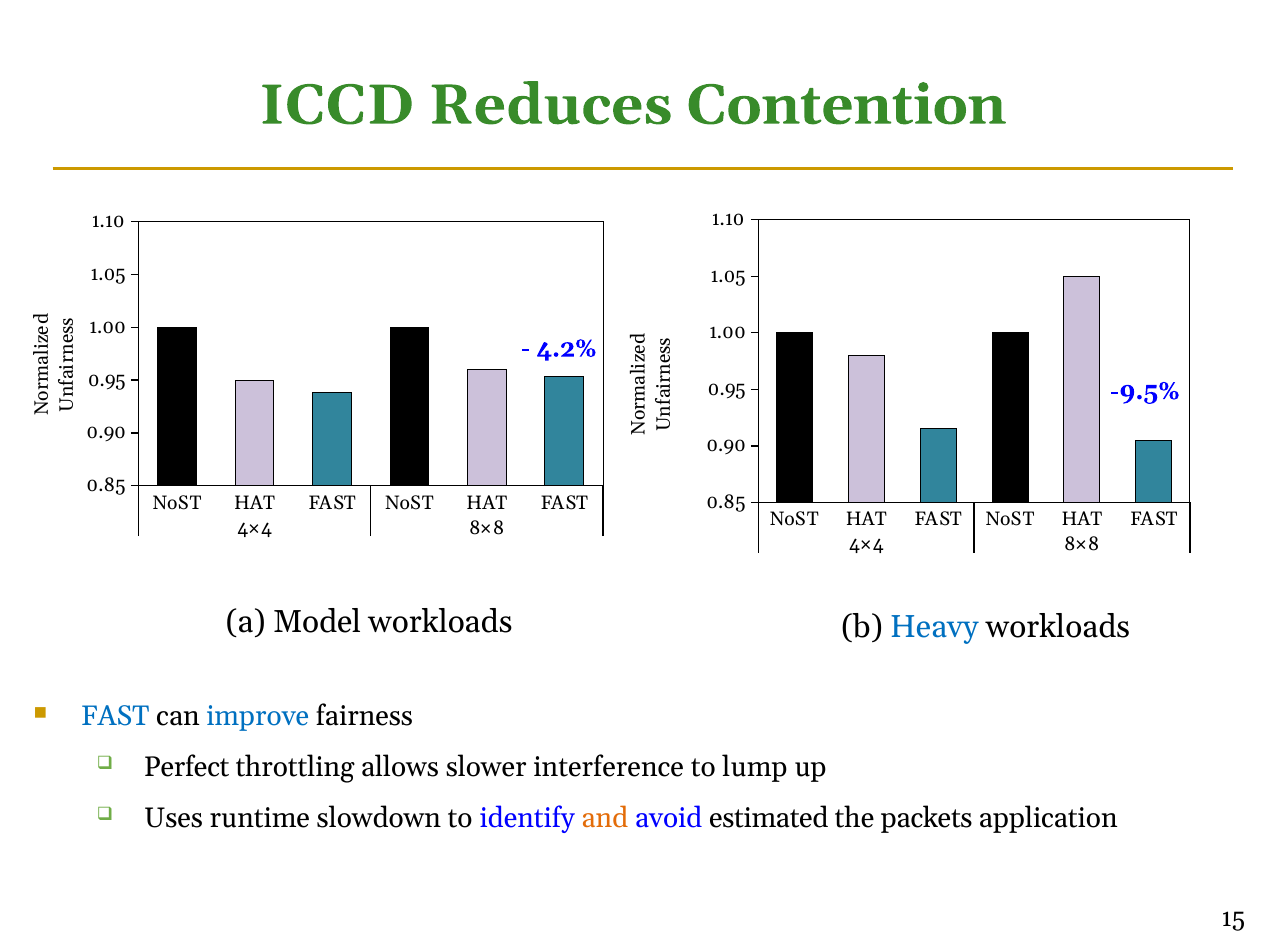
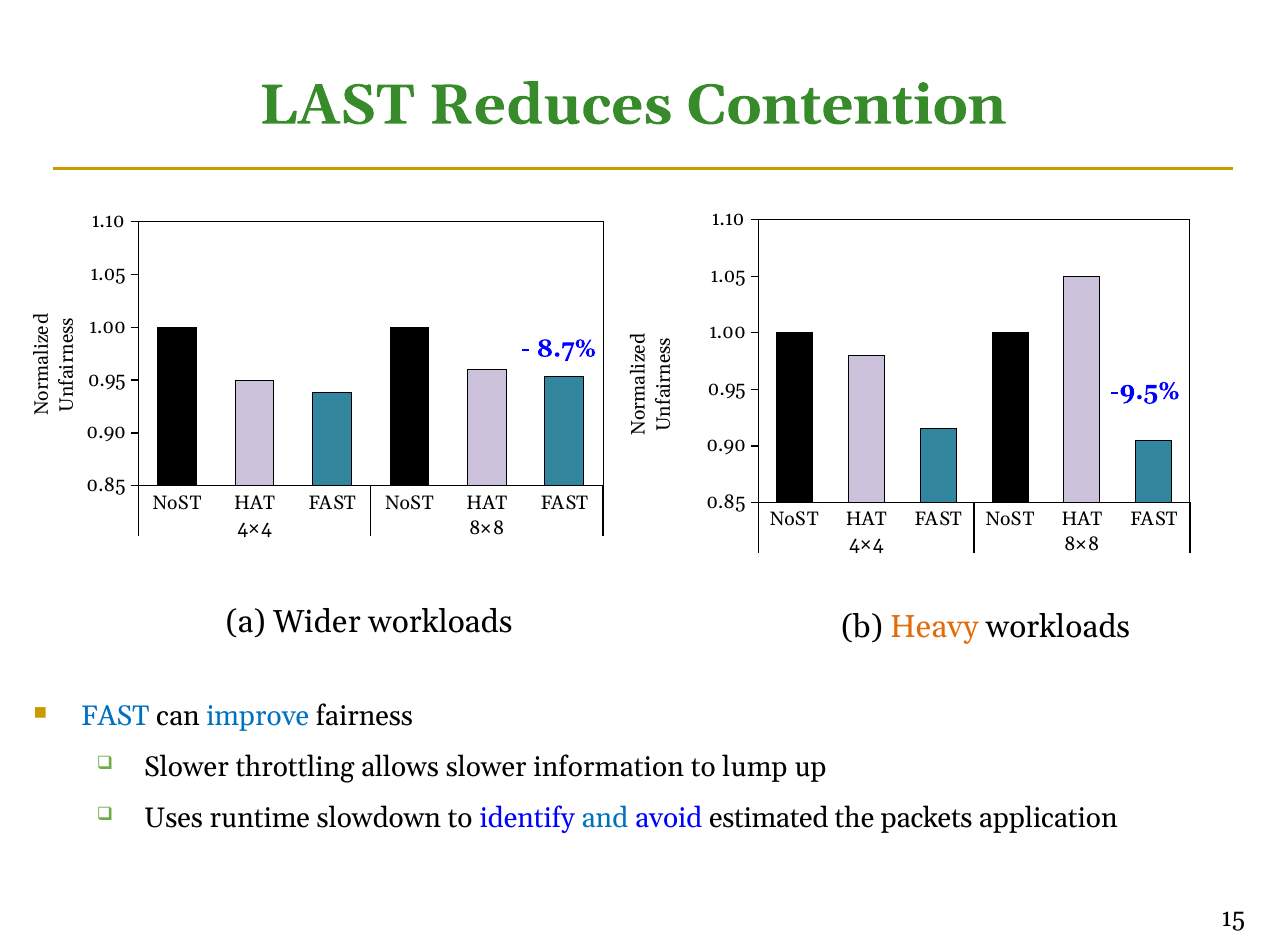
ICCD: ICCD -> LAST
4.2%: 4.2% -> 8.7%
Model: Model -> Wider
Heavy colour: blue -> orange
Perfect at (187, 767): Perfect -> Slower
interference: interference -> information
and colour: orange -> blue
